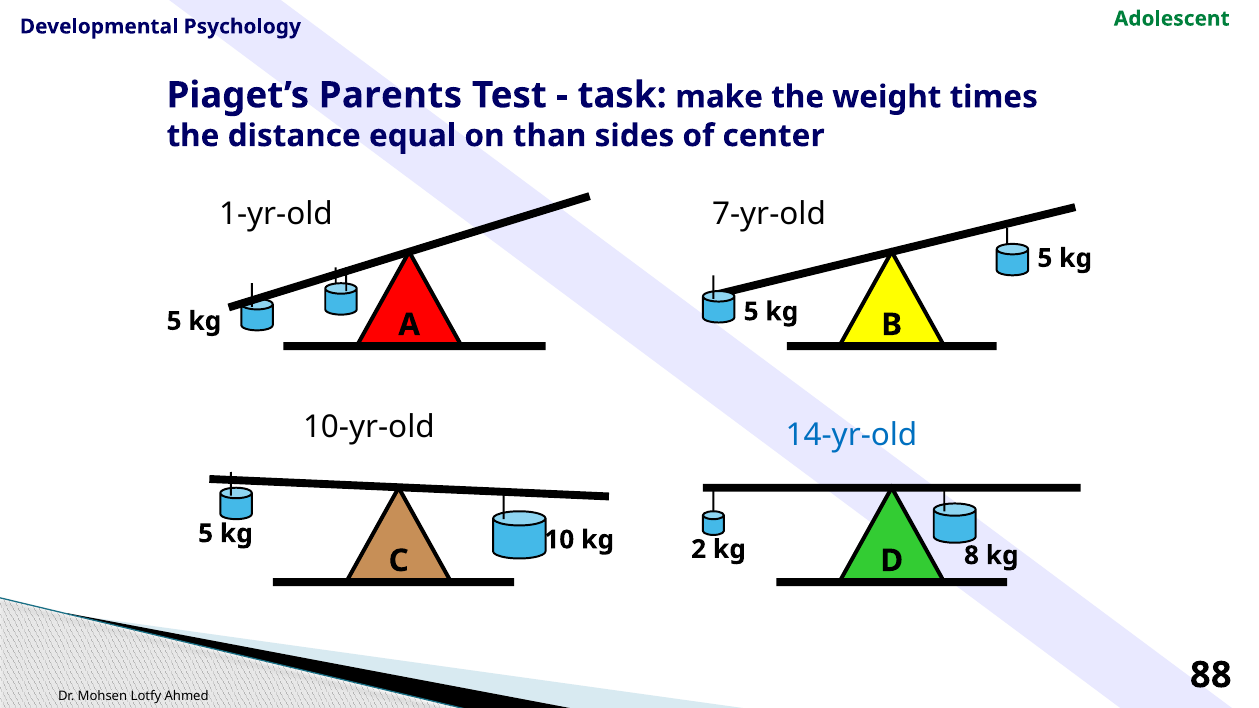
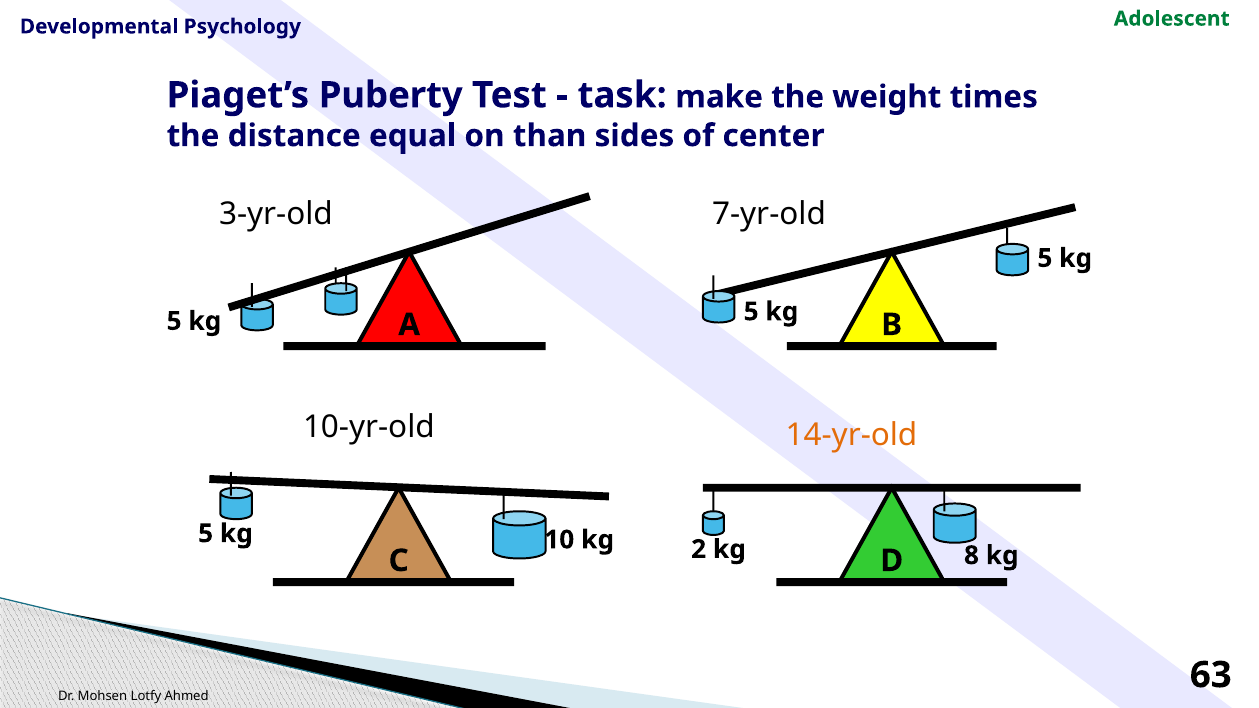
Parents: Parents -> Puberty
1-yr-old: 1-yr-old -> 3-yr-old
14-yr-old colour: blue -> orange
88: 88 -> 63
